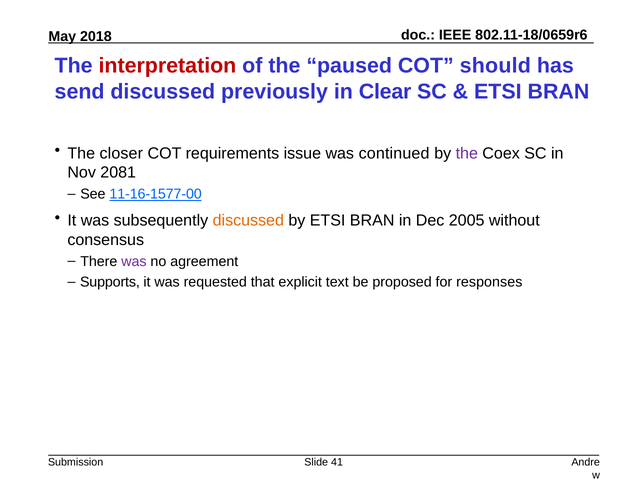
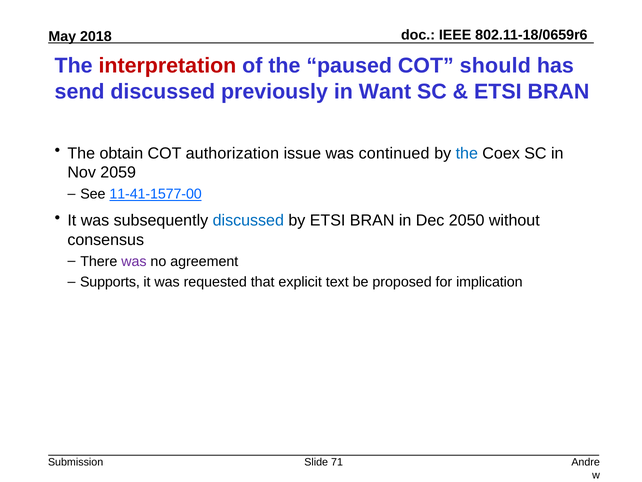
Clear: Clear -> Want
closer: closer -> obtain
requirements: requirements -> authorization
the at (467, 153) colour: purple -> blue
2081: 2081 -> 2059
11-16-1577-00: 11-16-1577-00 -> 11-41-1577-00
discussed at (248, 220) colour: orange -> blue
2005: 2005 -> 2050
responses: responses -> implication
41: 41 -> 71
